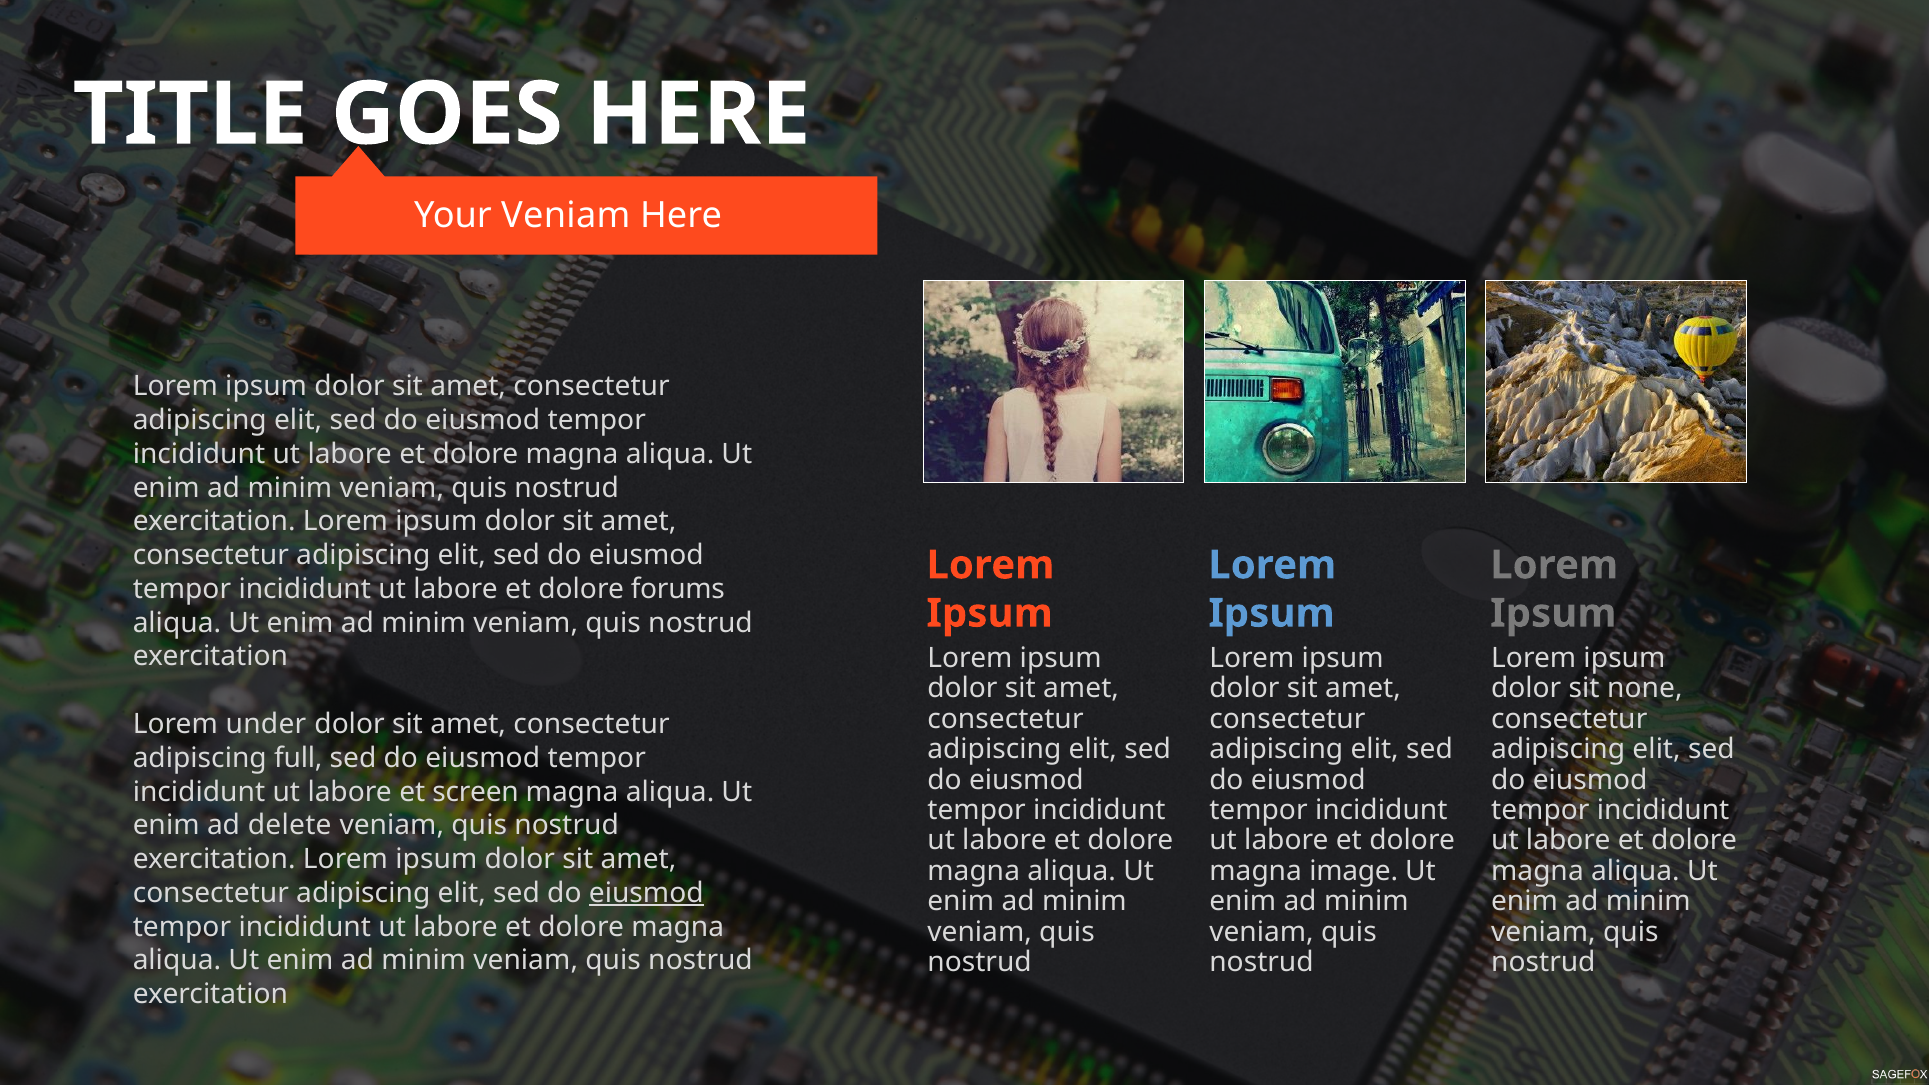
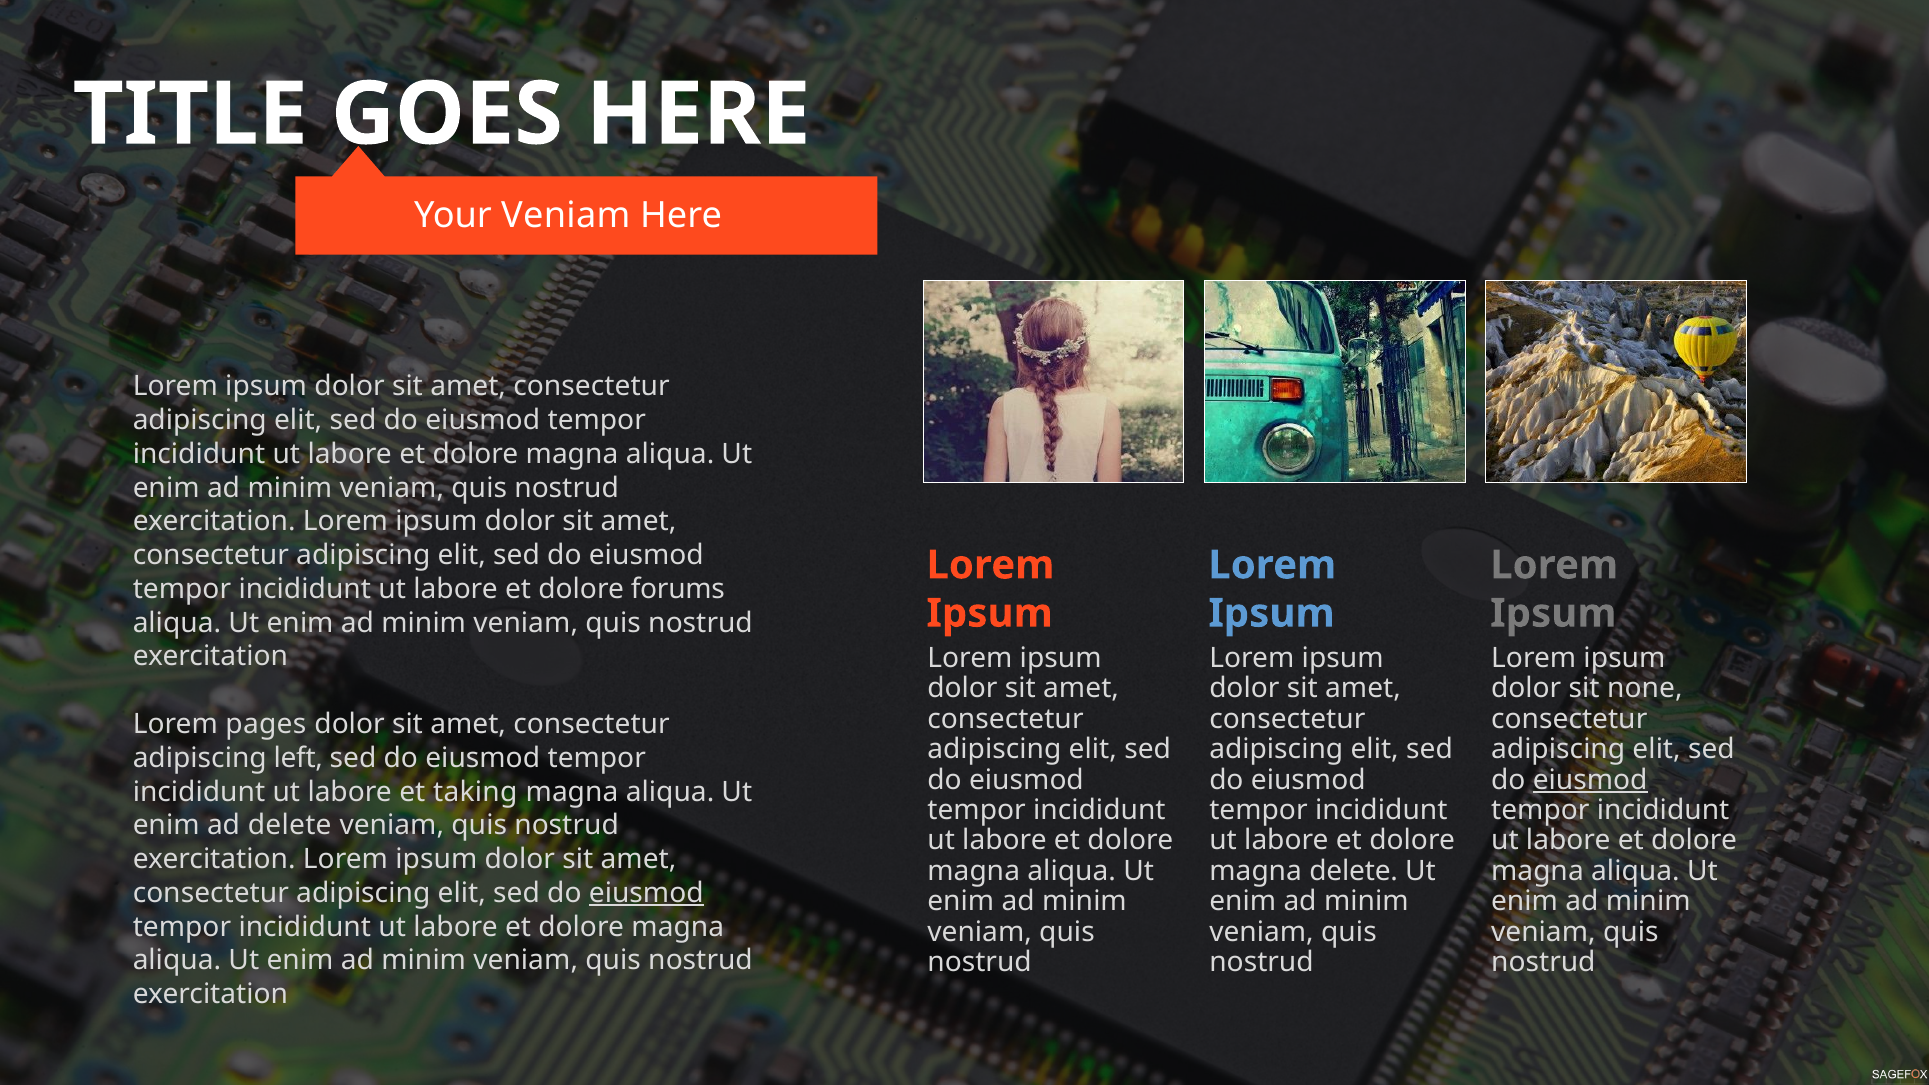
under: under -> pages
full: full -> left
eiusmod at (1590, 780) underline: none -> present
screen: screen -> taking
magna image: image -> delete
